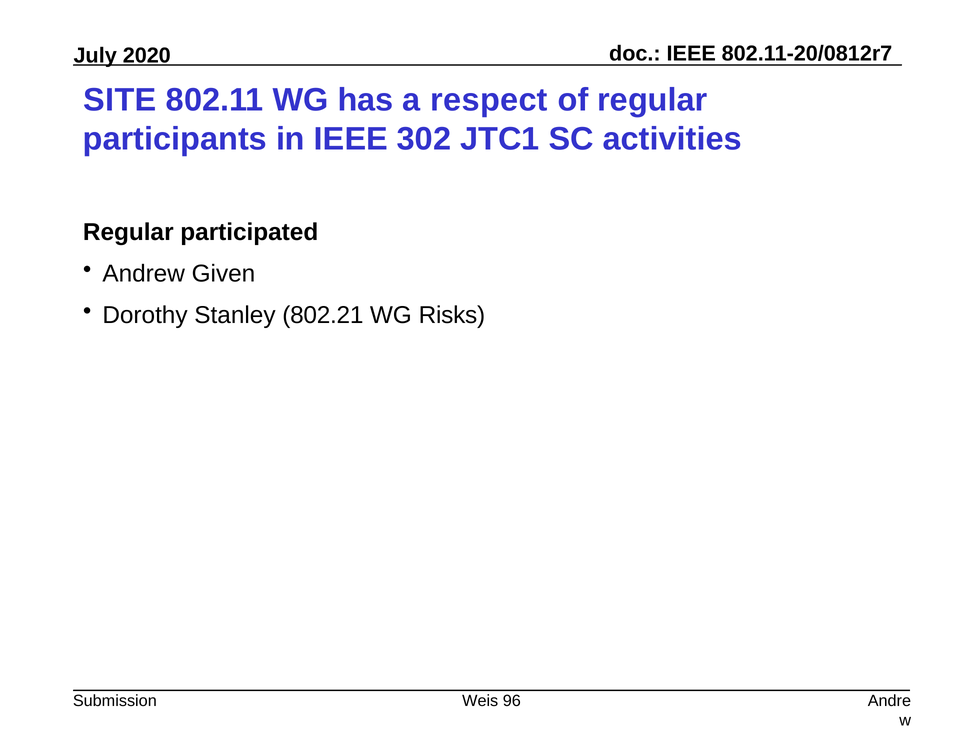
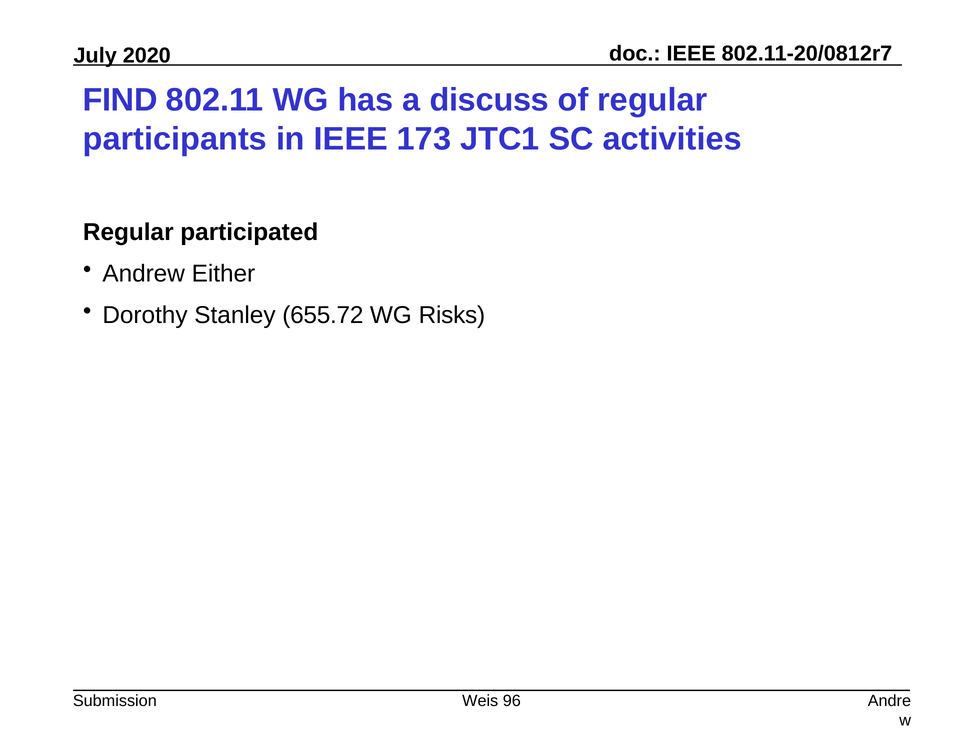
SITE: SITE -> FIND
respect: respect -> discuss
302: 302 -> 173
Given: Given -> Either
802.21: 802.21 -> 655.72
